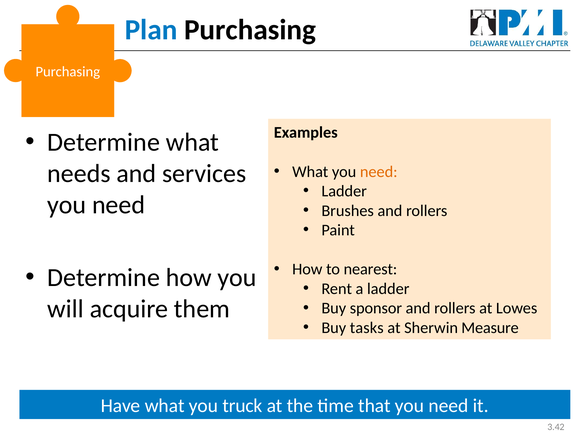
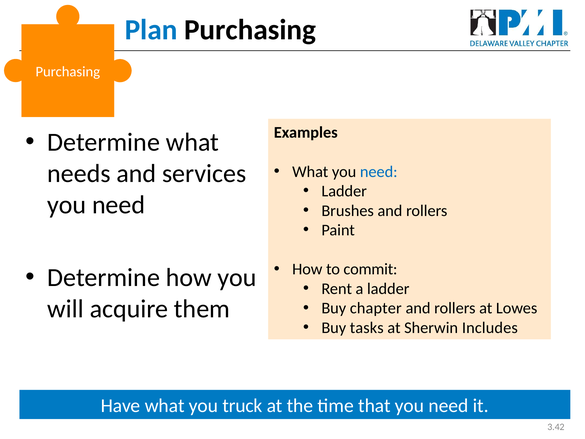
need at (379, 172) colour: orange -> blue
nearest: nearest -> commit
sponsor: sponsor -> chapter
Measure: Measure -> Includes
